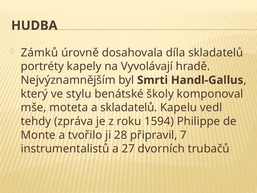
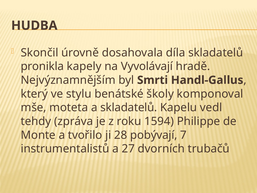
Zámků: Zámků -> Skončil
portréty: portréty -> pronikla
připravil: připravil -> pobývají
